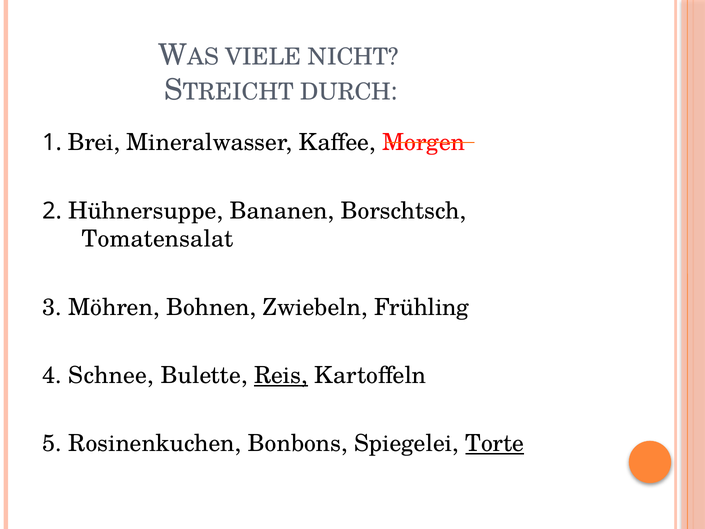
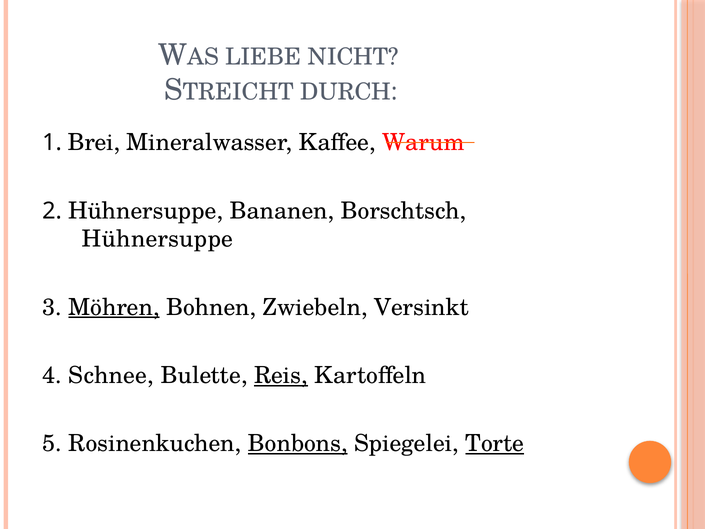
VIELE: VIELE -> LIEBE
Morgen: Morgen -> Warum
Tomatensalat at (158, 239): Tomatensalat -> Hühnersuppe
Möhren underline: none -> present
Frühling: Frühling -> Versinkt
Bonbons underline: none -> present
